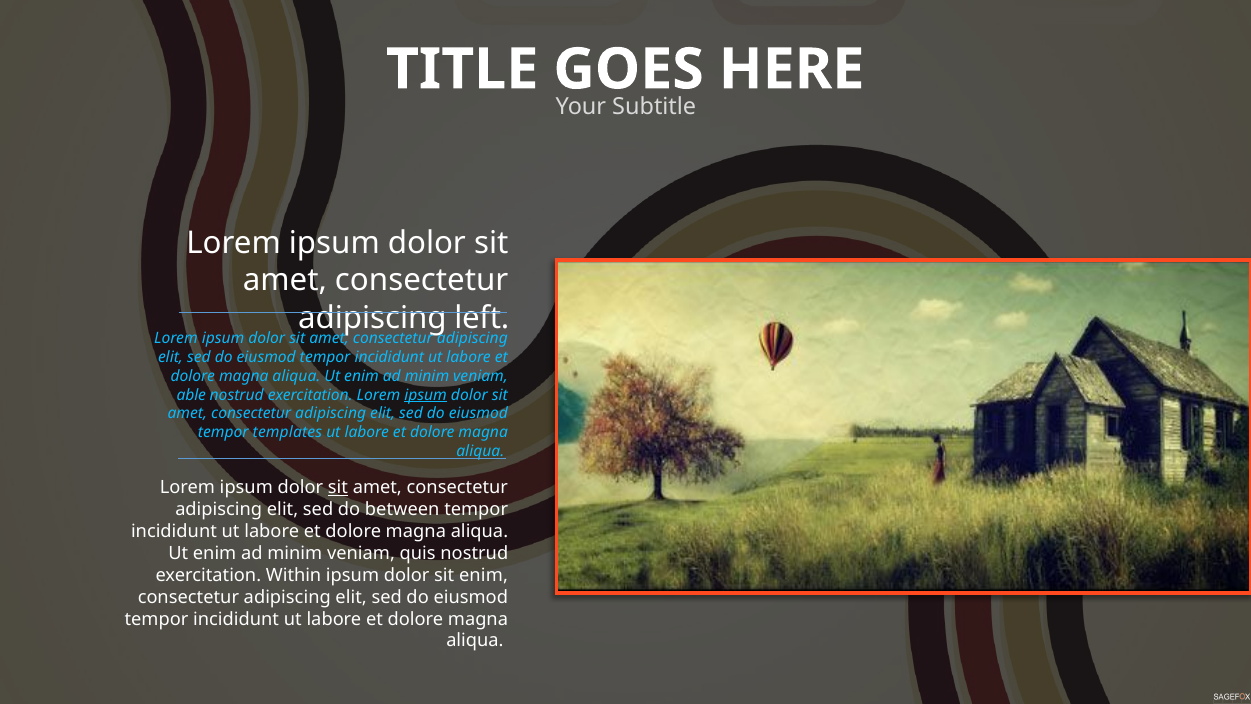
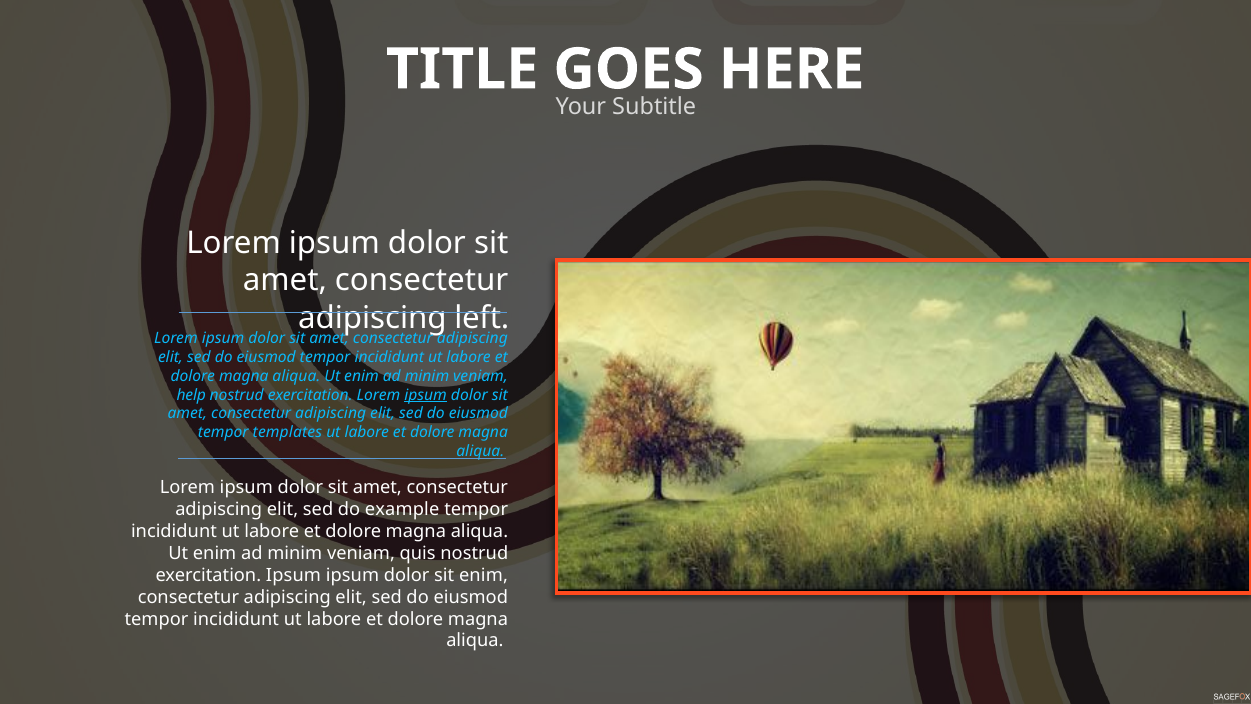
able: able -> help
sit at (338, 487) underline: present -> none
between: between -> example
exercitation Within: Within -> Ipsum
